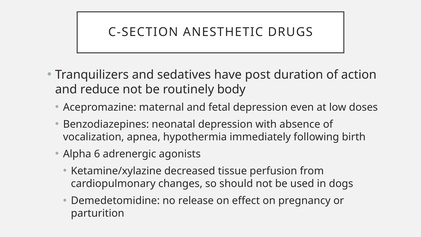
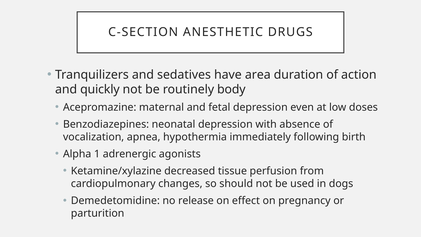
post: post -> area
reduce: reduce -> quickly
6: 6 -> 1
